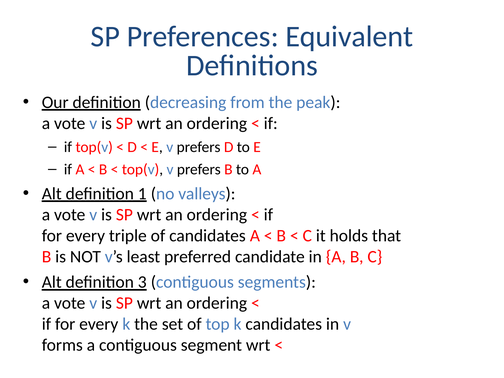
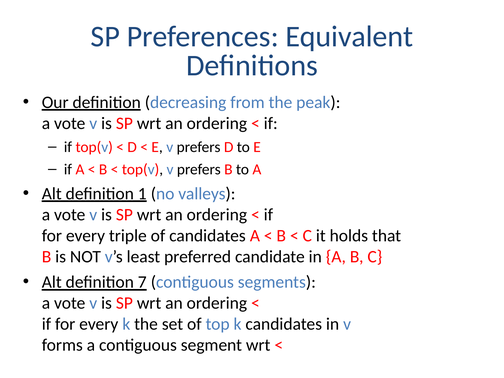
3: 3 -> 7
